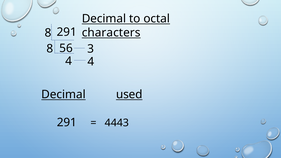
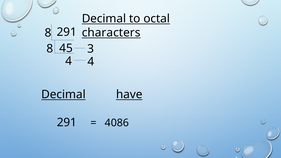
56: 56 -> 45
used: used -> have
4443: 4443 -> 4086
